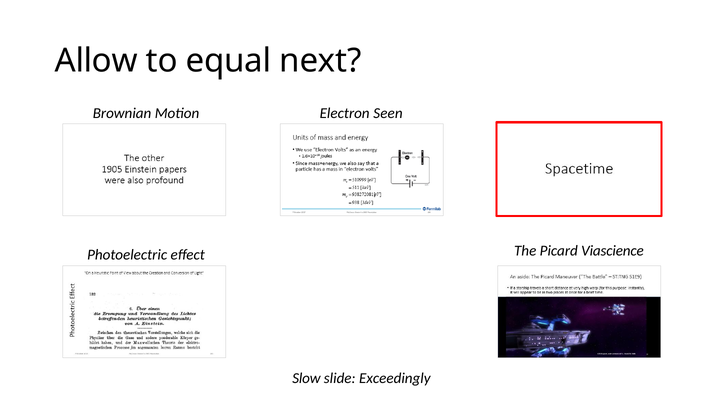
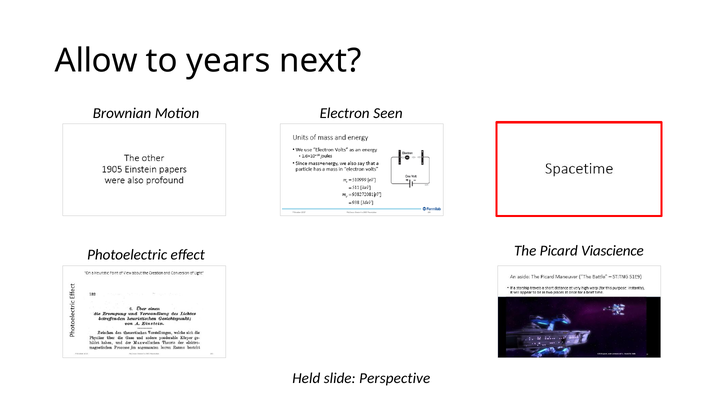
equal: equal -> years
Slow: Slow -> Held
Exceedingly: Exceedingly -> Perspective
